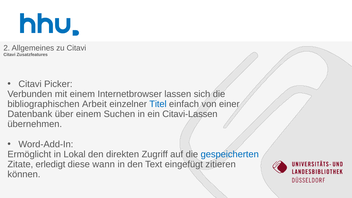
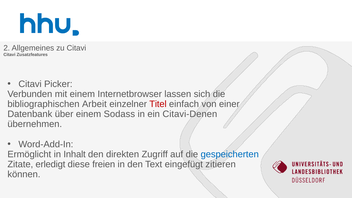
Titel colour: blue -> red
Suchen: Suchen -> Sodass
Citavi-Lassen: Citavi-Lassen -> Citavi-Denen
Lokal: Lokal -> Inhalt
wann: wann -> freien
